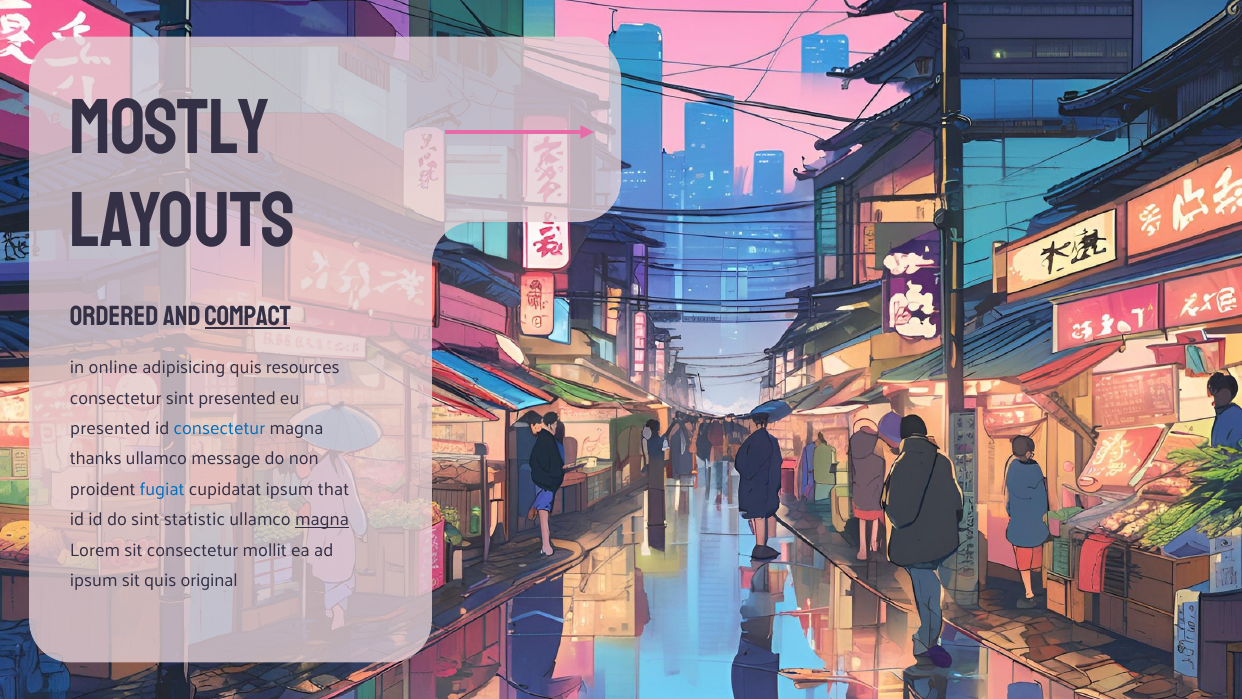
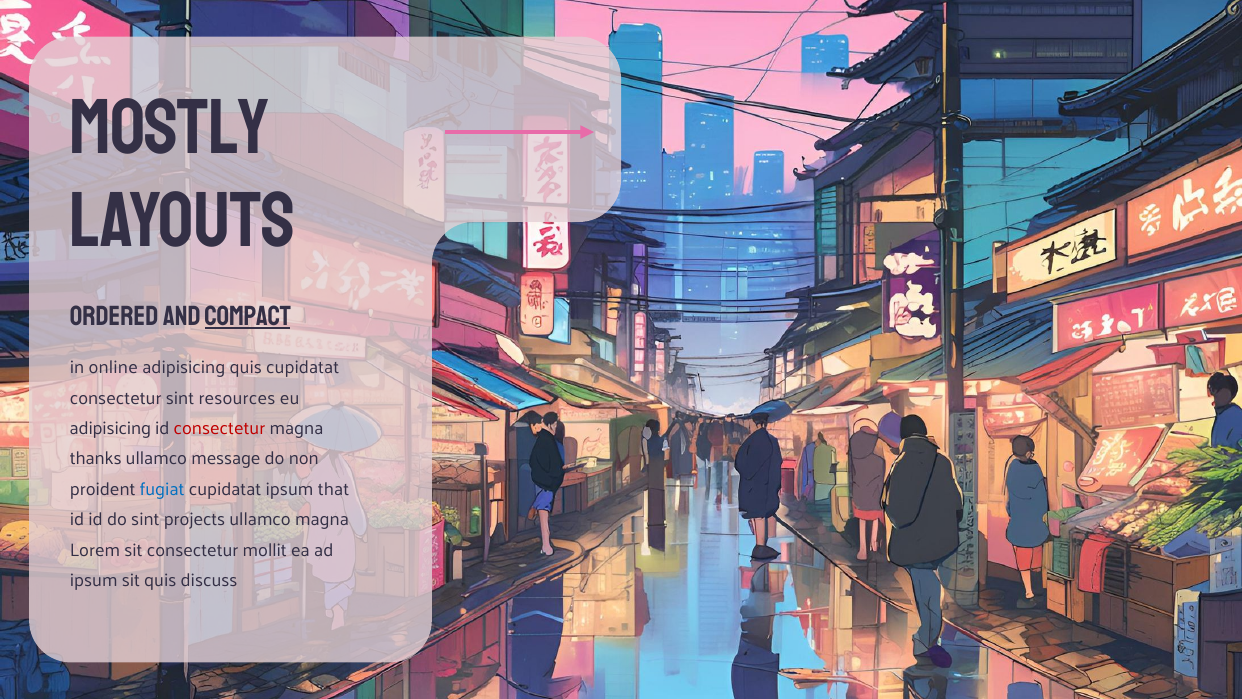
quis resources: resources -> cupidatat
sint presented: presented -> resources
presented at (110, 428): presented -> adipisicing
consectetur at (219, 428) colour: blue -> red
statistic: statistic -> projects
magna at (322, 520) underline: present -> none
original: original -> discuss
